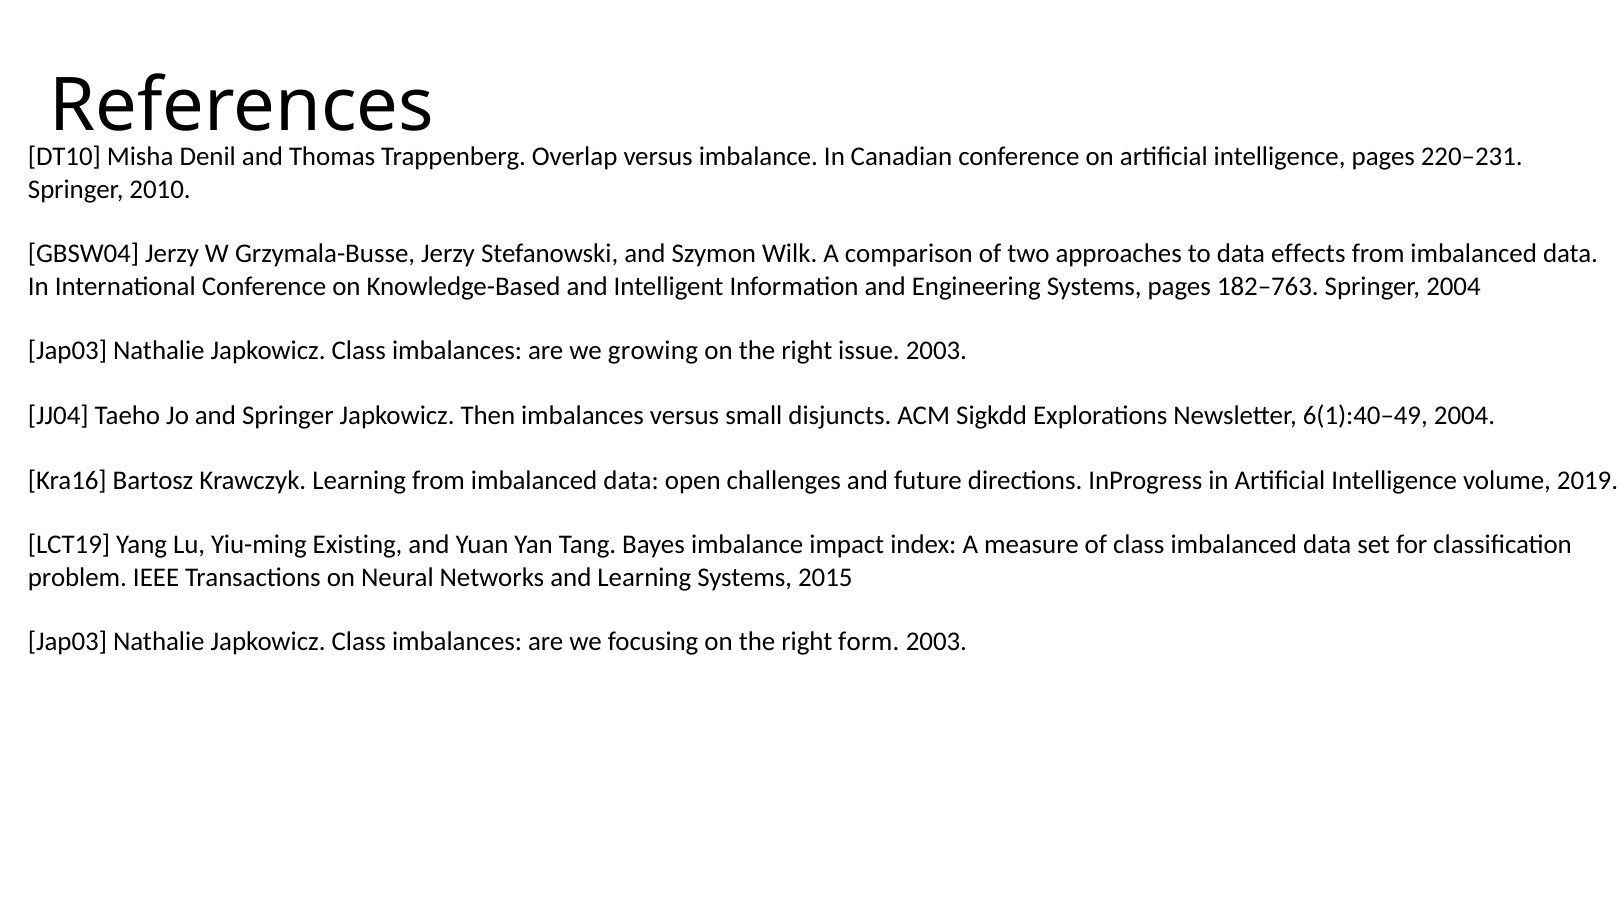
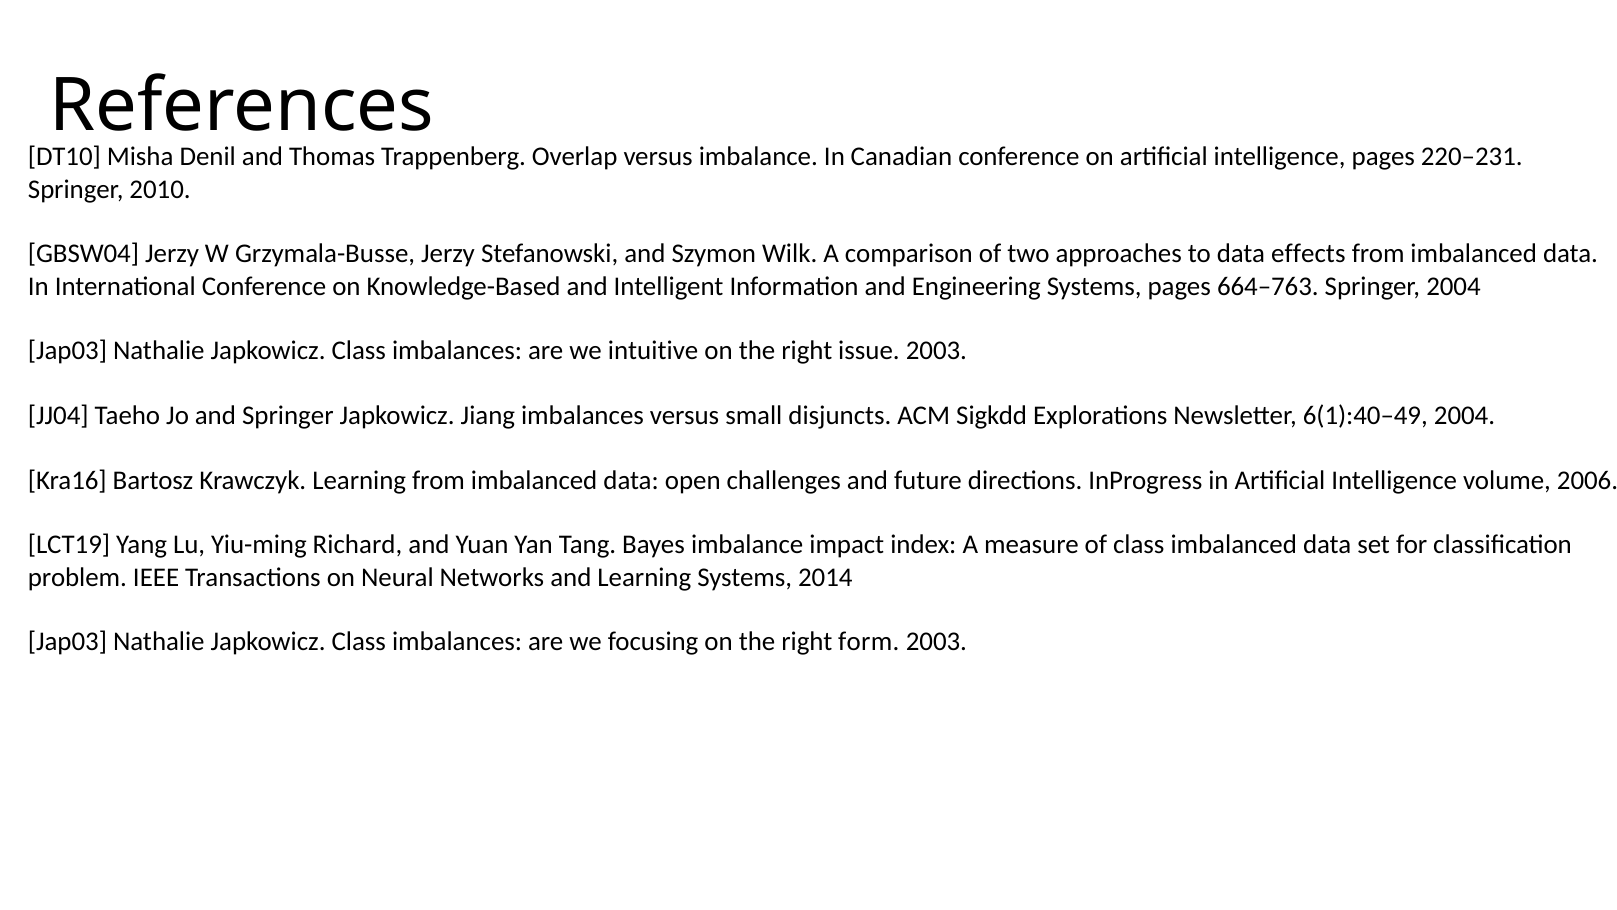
182–763: 182–763 -> 664–763
growing: growing -> intuitive
Then: Then -> Jiang
2019: 2019 -> 2006
Existing: Existing -> Richard
2015: 2015 -> 2014
